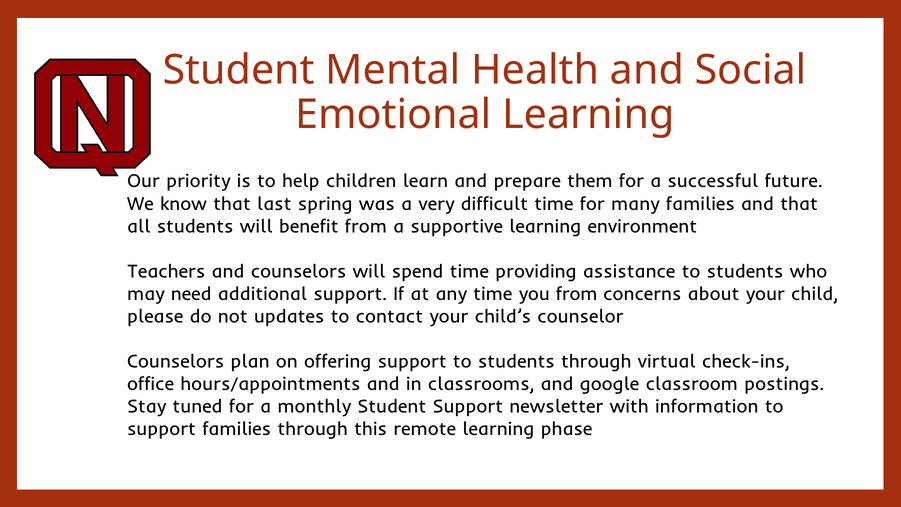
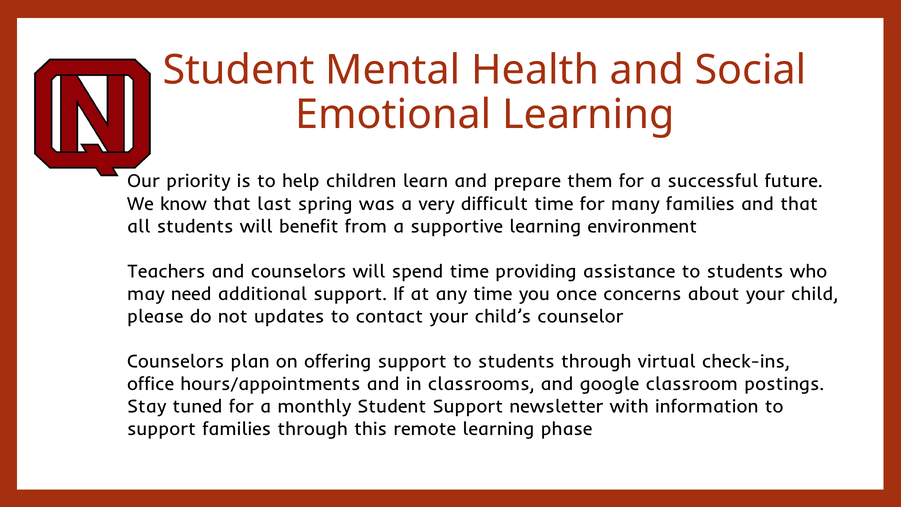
you from: from -> once
